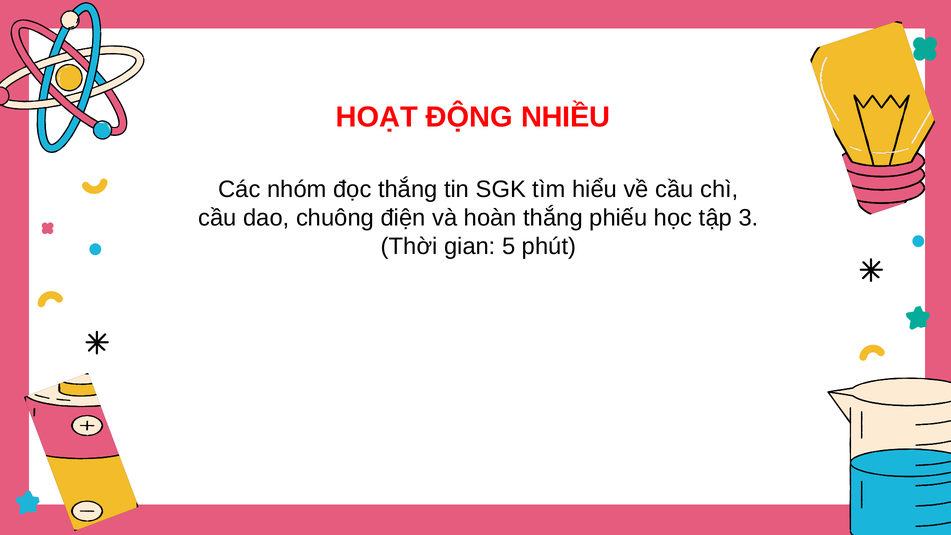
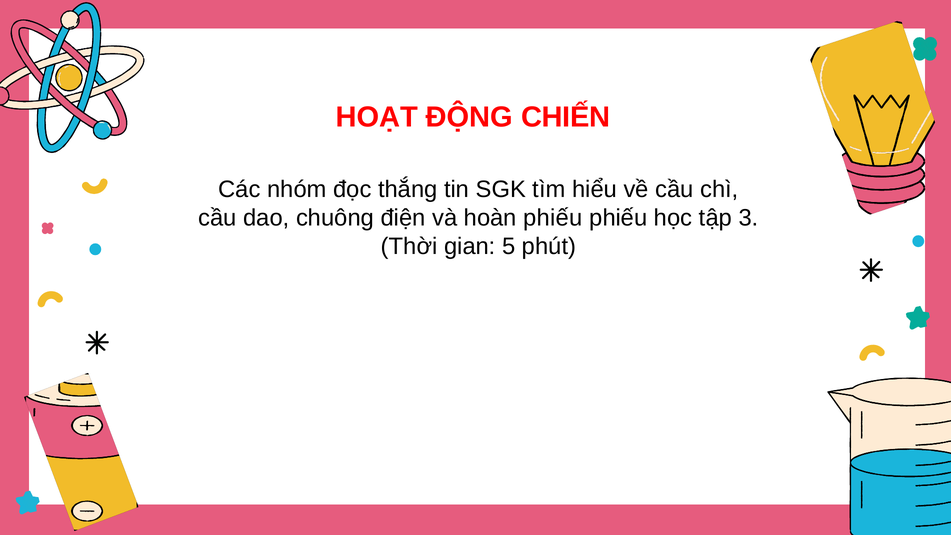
NHIỀU: NHIỀU -> CHIẾN
hoàn thắng: thắng -> phiếu
